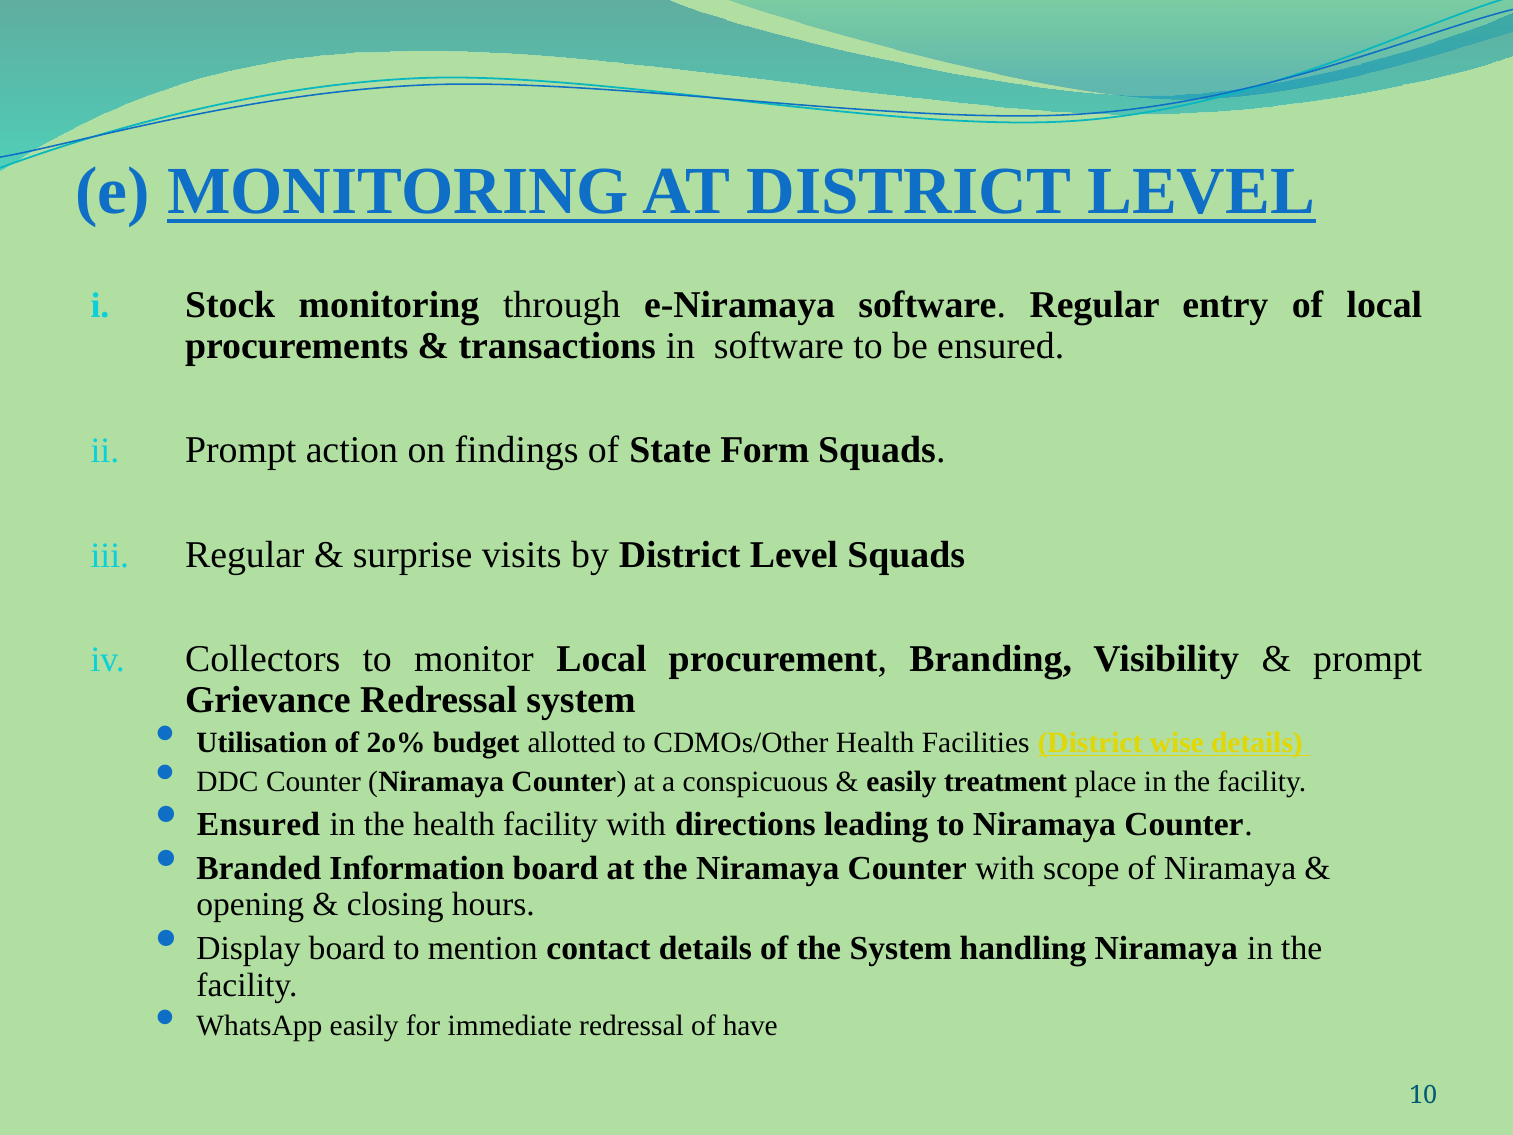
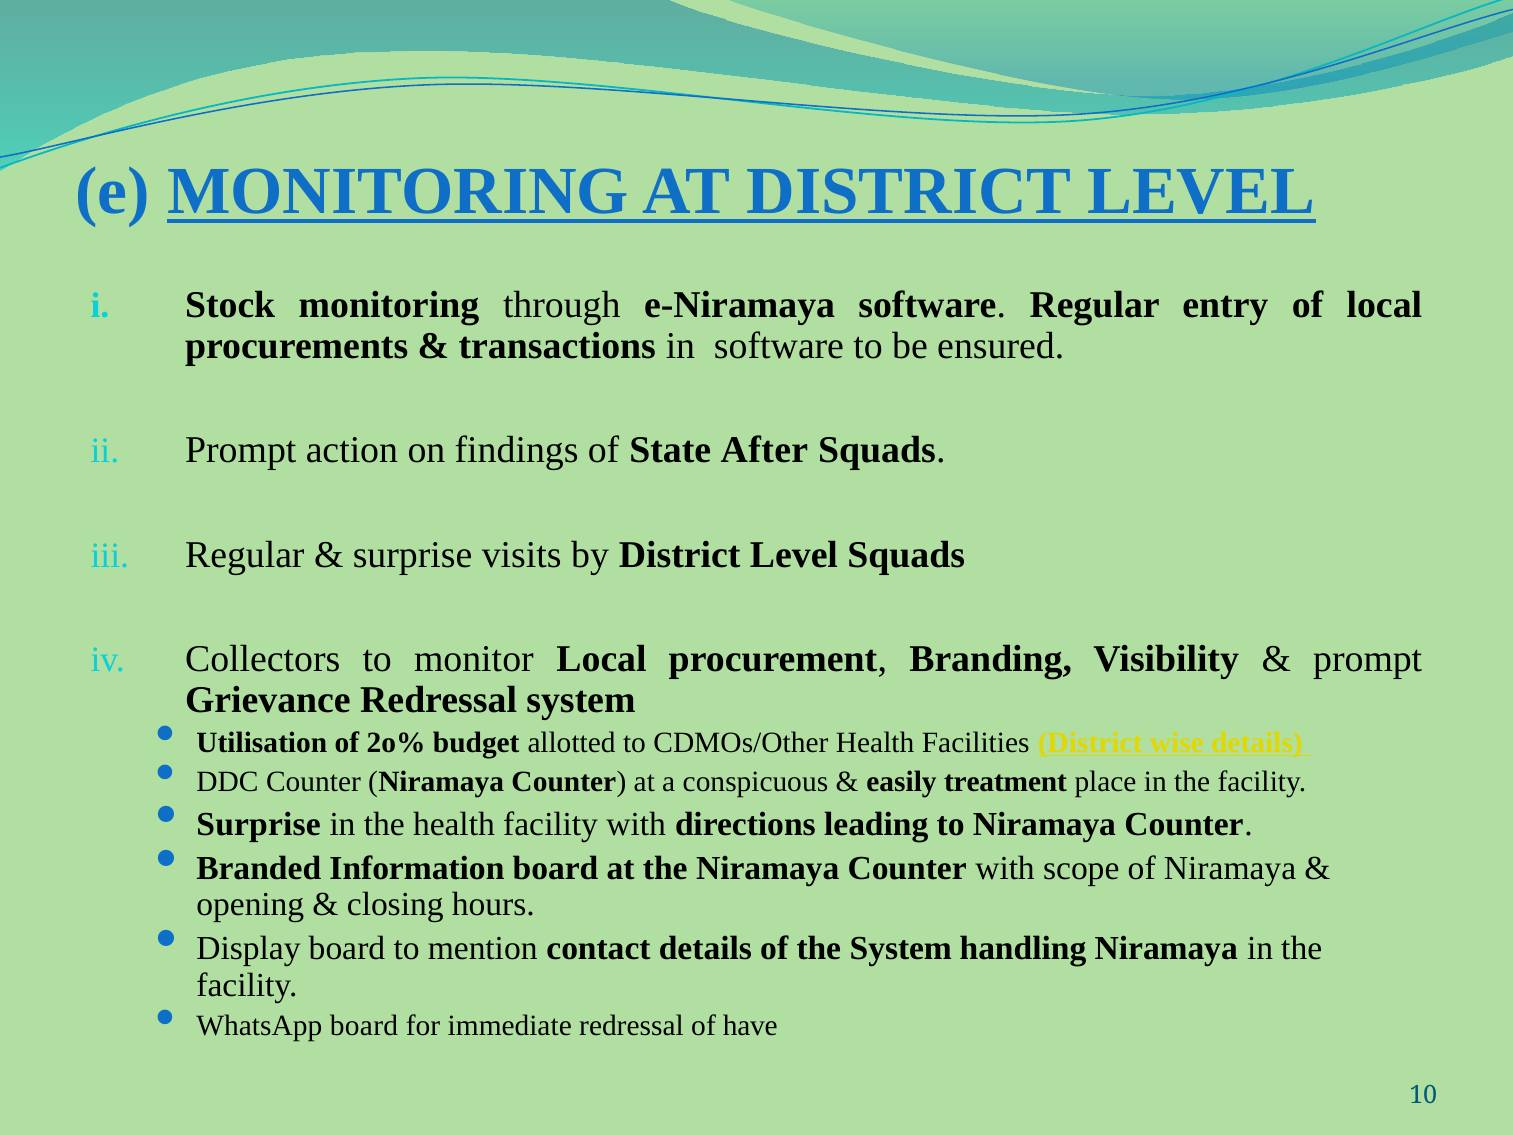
Form: Form -> After
Ensured at (259, 824): Ensured -> Surprise
WhatsApp easily: easily -> board
